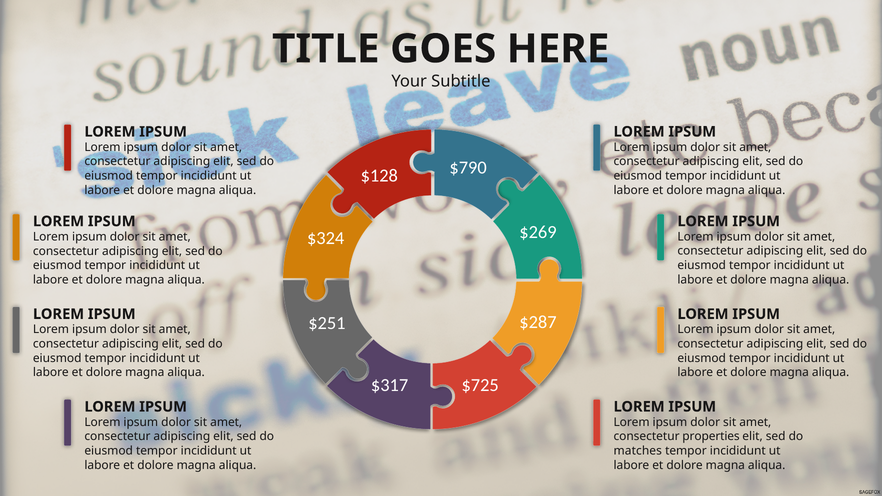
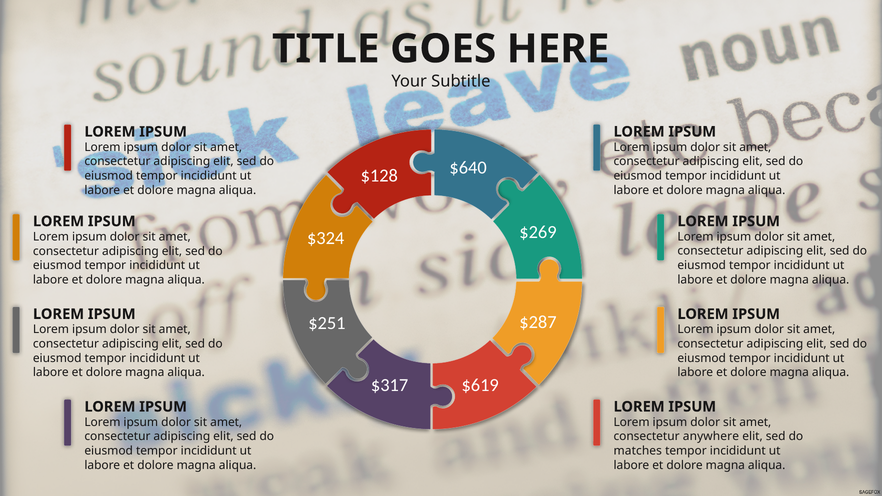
$790: $790 -> $640
$725: $725 -> $619
properties: properties -> anywhere
